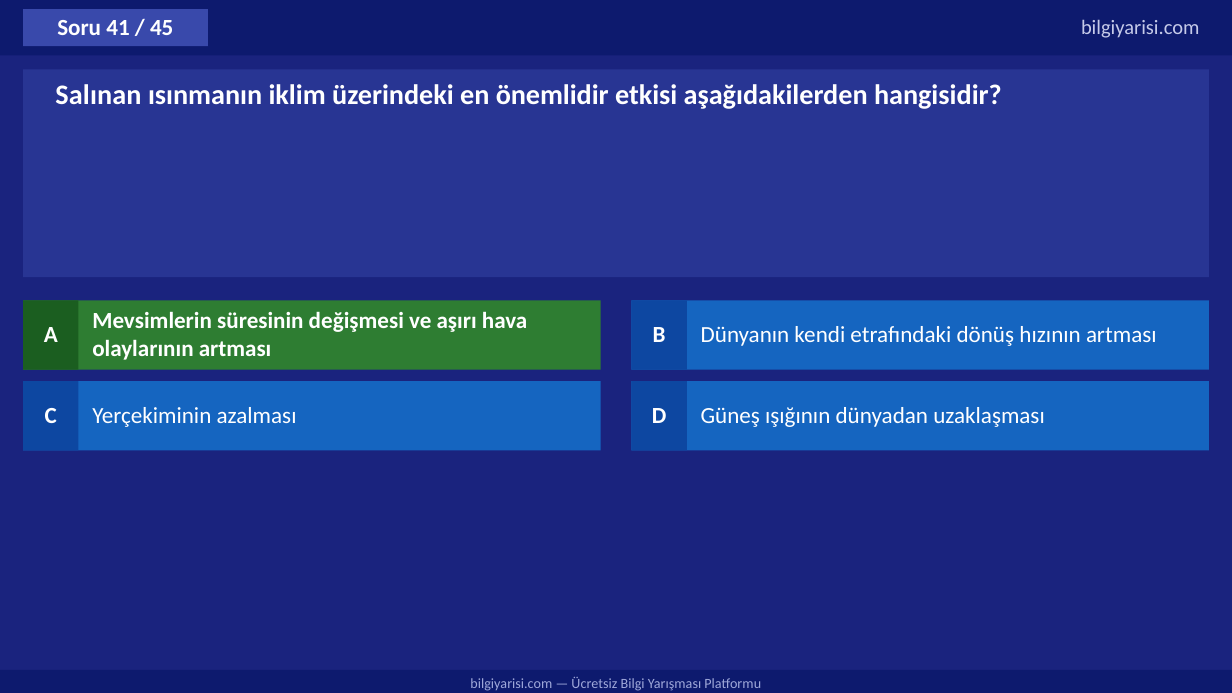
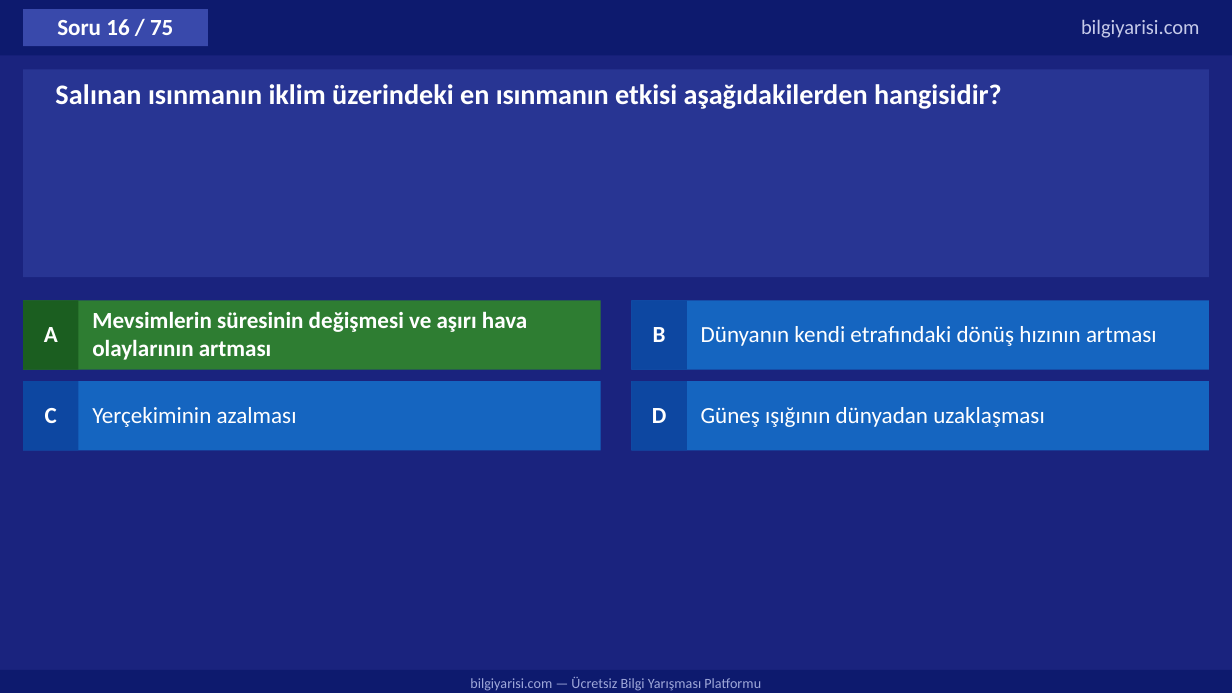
41: 41 -> 16
45: 45 -> 75
en önemlidir: önemlidir -> ısınmanın
